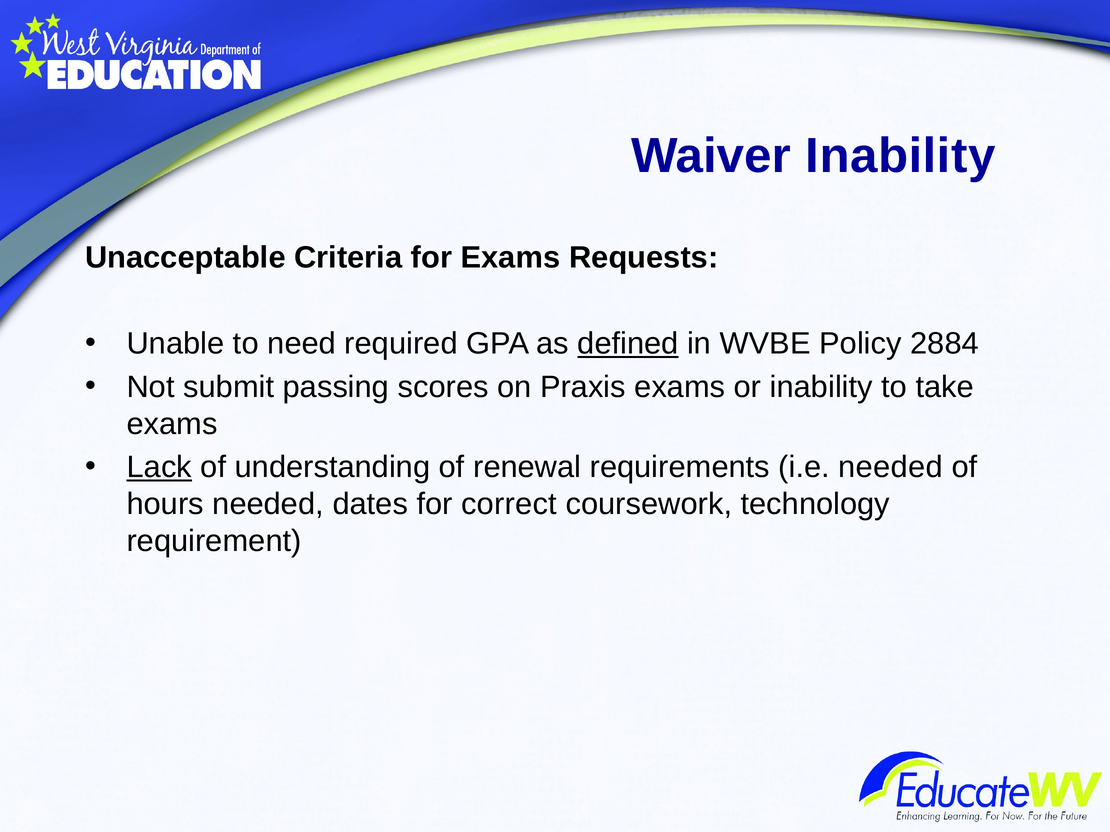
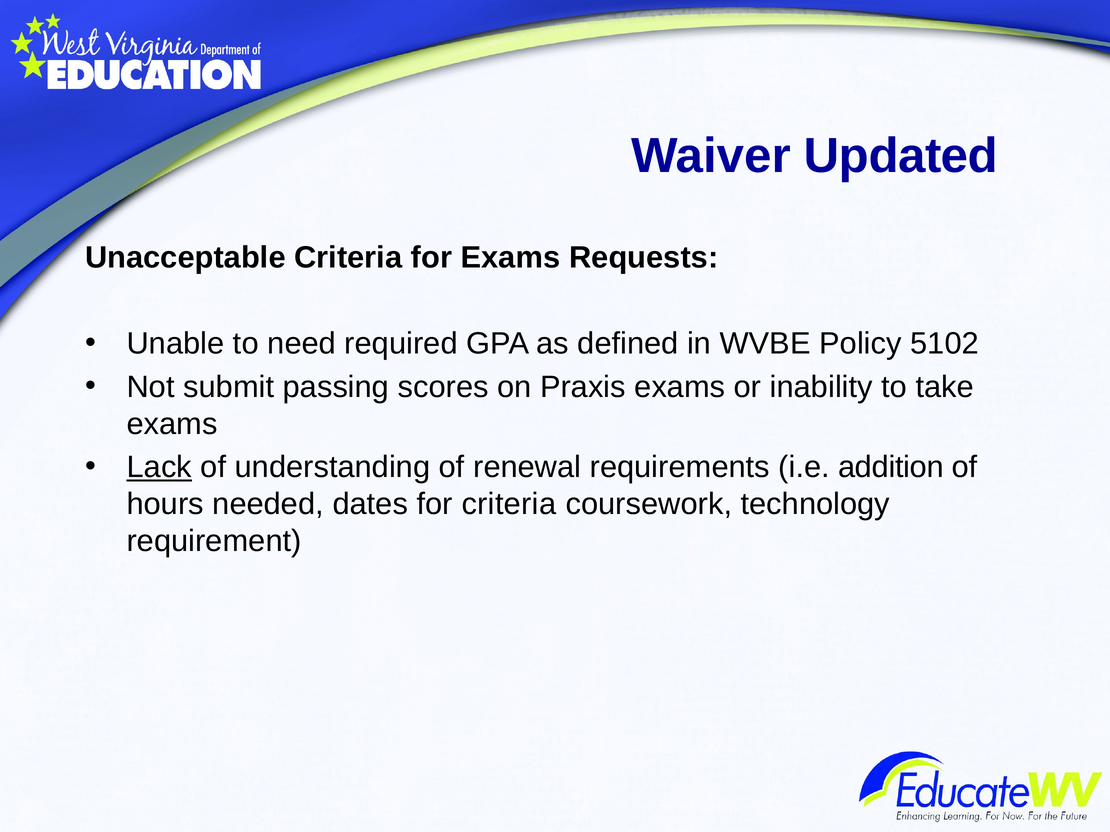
Waiver Inability: Inability -> Updated
defined underline: present -> none
2884: 2884 -> 5102
i.e needed: needed -> addition
for correct: correct -> criteria
